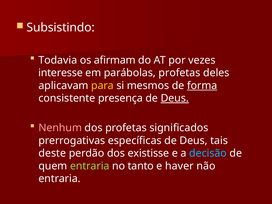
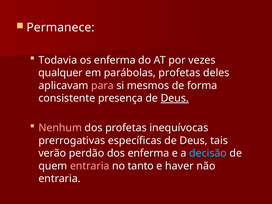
Subsistindo: Subsistindo -> Permanece
os afirmam: afirmam -> enferma
interesse: interesse -> qualquer
para colour: yellow -> pink
forma underline: present -> none
significados: significados -> inequívocas
deste: deste -> verão
dos existisse: existisse -> enferma
entraria at (90, 166) colour: light green -> pink
